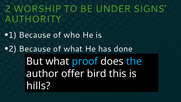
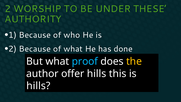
SIGNS: SIGNS -> THESE
the colour: light blue -> yellow
offer bird: bird -> hills
